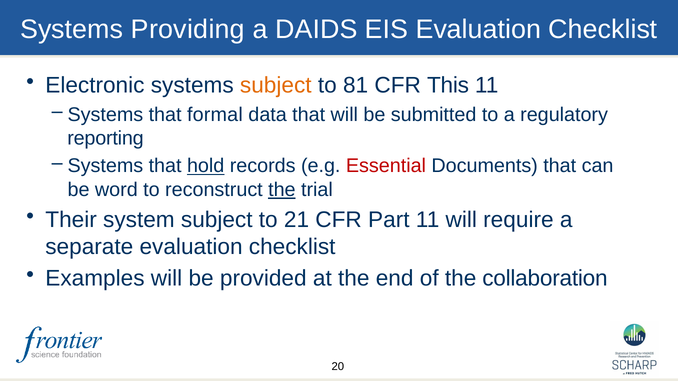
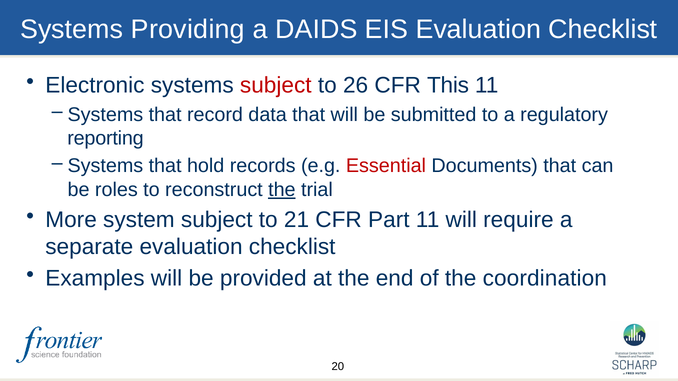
subject at (276, 85) colour: orange -> red
81: 81 -> 26
formal: formal -> record
hold underline: present -> none
word: word -> roles
Their: Their -> More
collaboration: collaboration -> coordination
